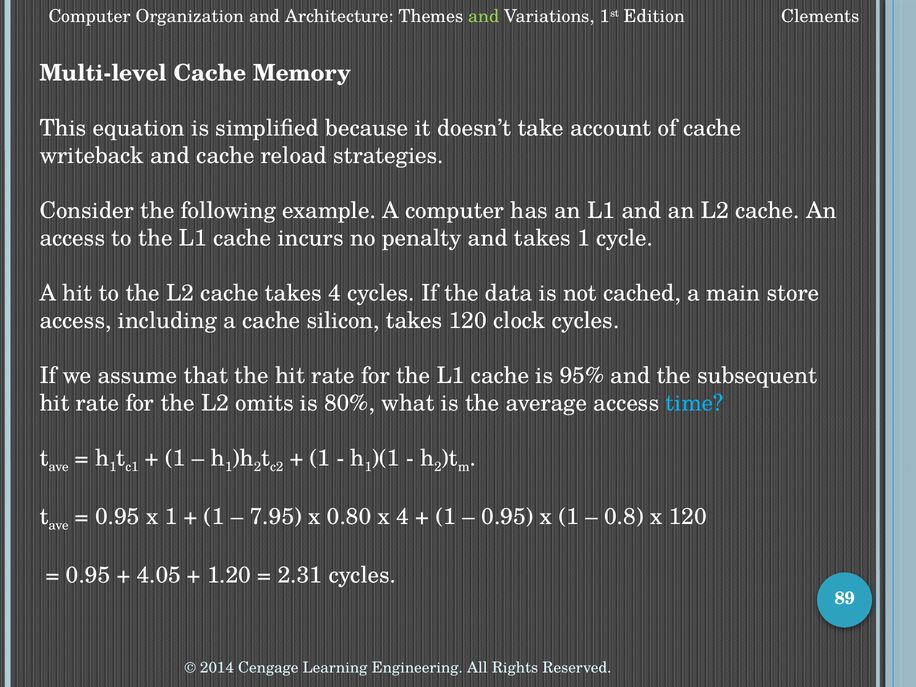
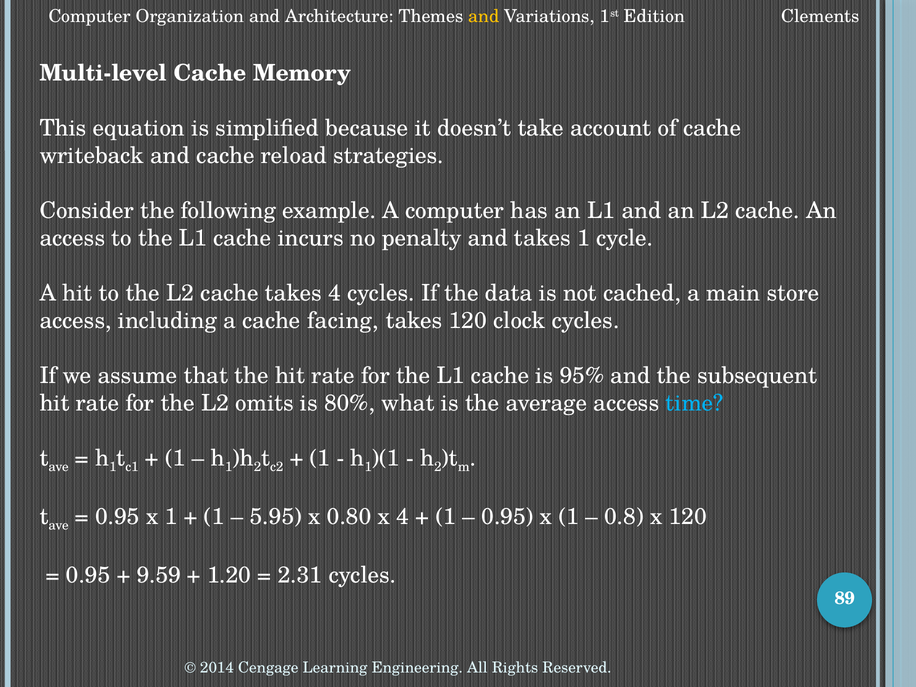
and at (484, 16) colour: light green -> yellow
silicon: silicon -> facing
7.95: 7.95 -> 5.95
4.05: 4.05 -> 9.59
